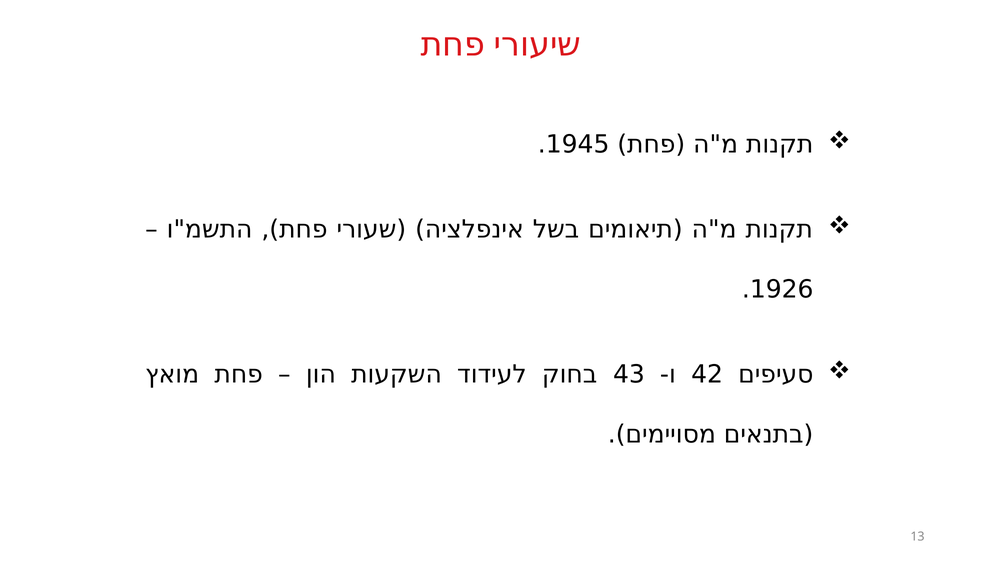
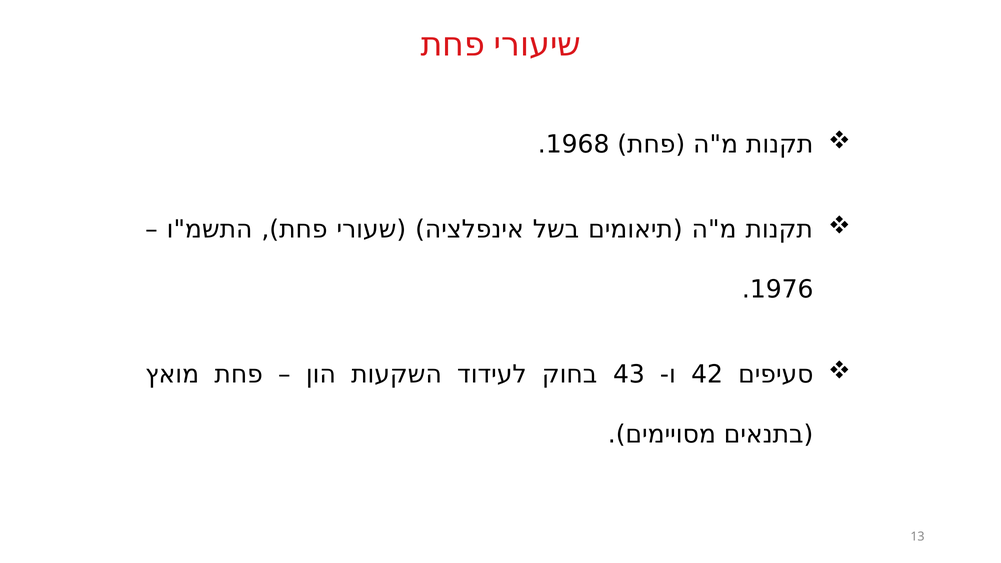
1945: 1945 -> 1968
1926: 1926 -> 1976
